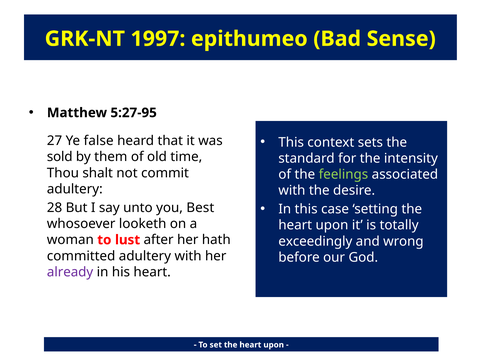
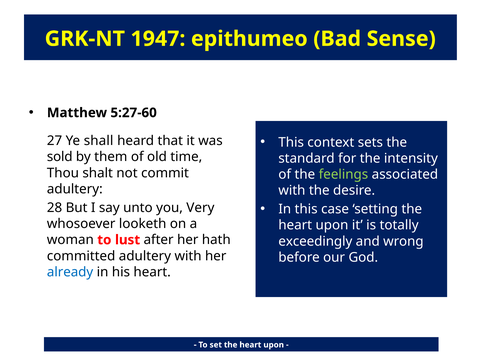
1997: 1997 -> 1947
5:27-95: 5:27-95 -> 5:27-60
false: false -> shall
Best: Best -> Very
already colour: purple -> blue
